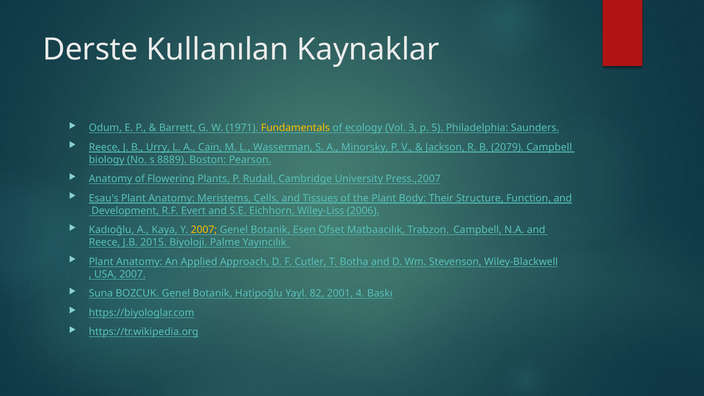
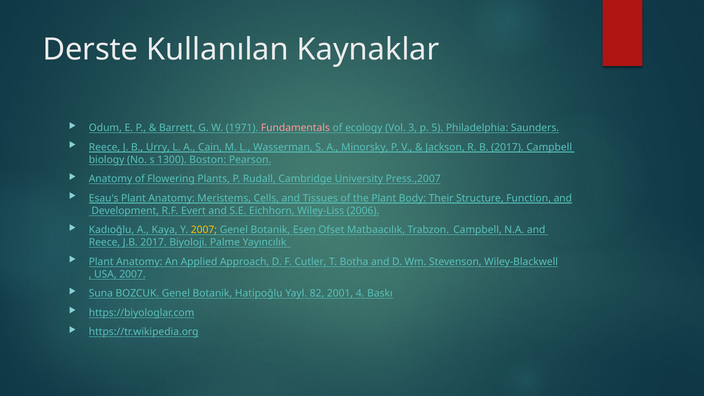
Fundamentals colour: yellow -> pink
B 2079: 2079 -> 2017
8889: 8889 -> 1300
J.B 2015: 2015 -> 2017
